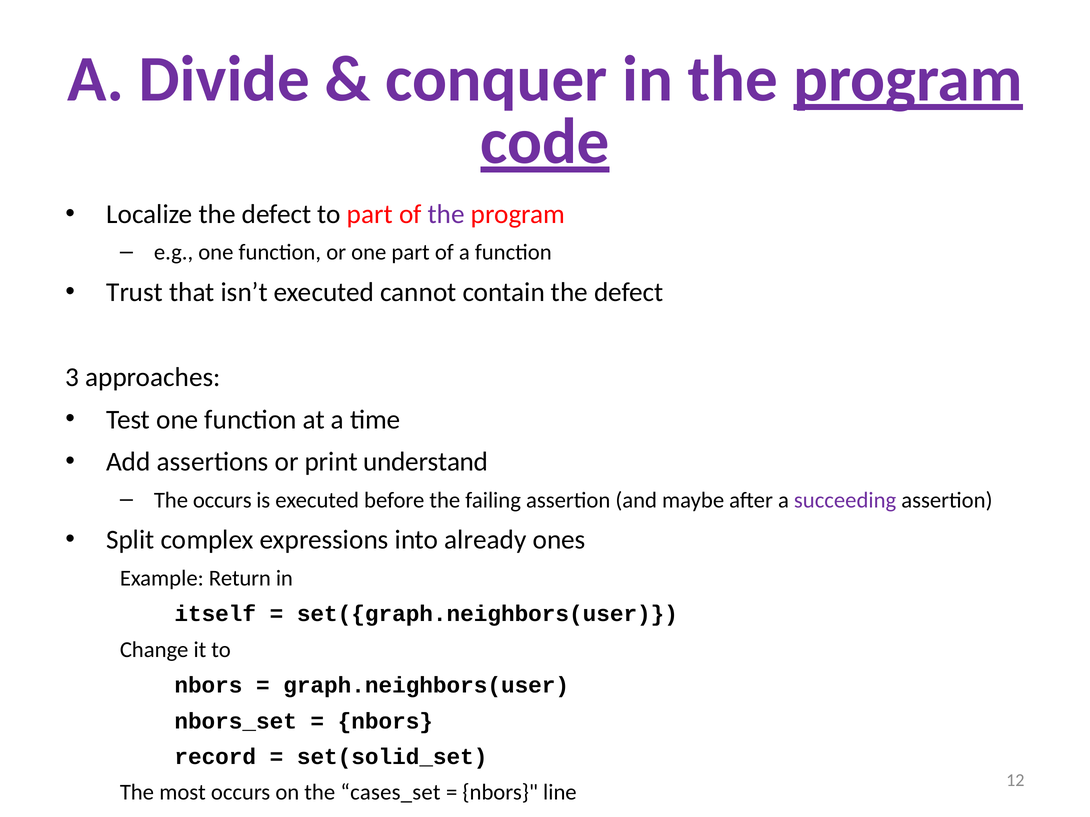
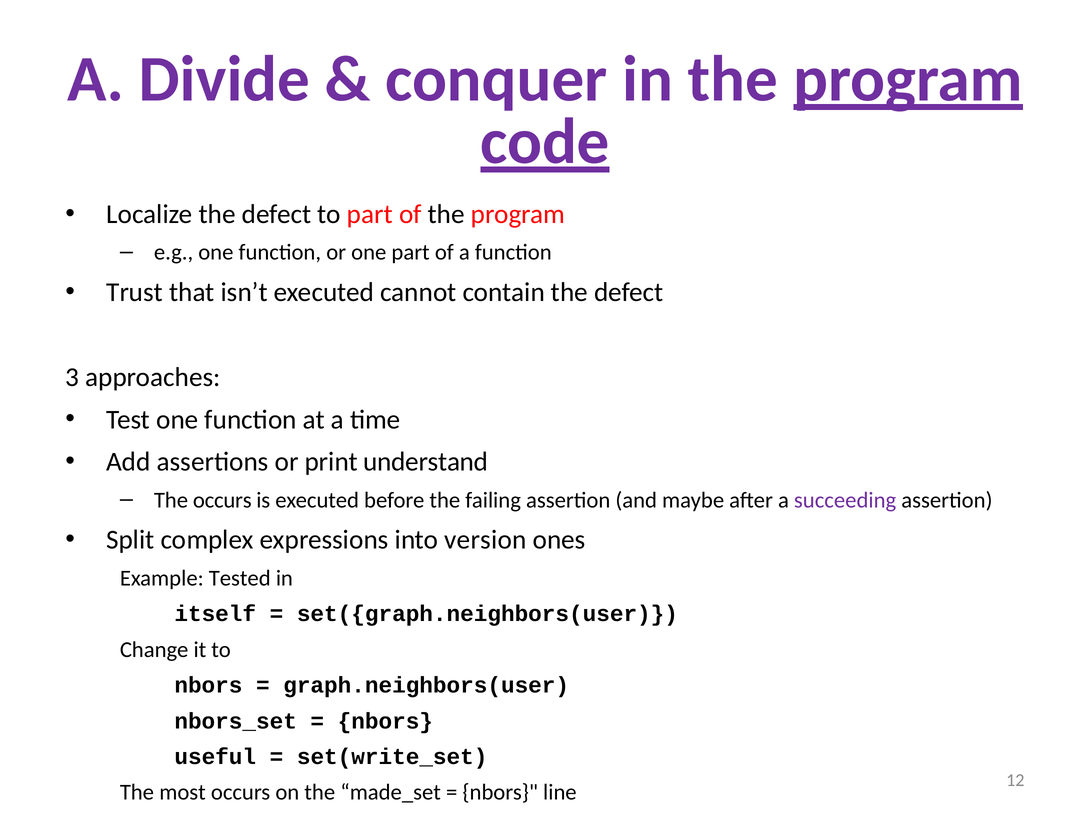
the at (446, 214) colour: purple -> black
already: already -> version
Return: Return -> Tested
record: record -> useful
set(solid_set: set(solid_set -> set(write_set
cases_set: cases_set -> made_set
